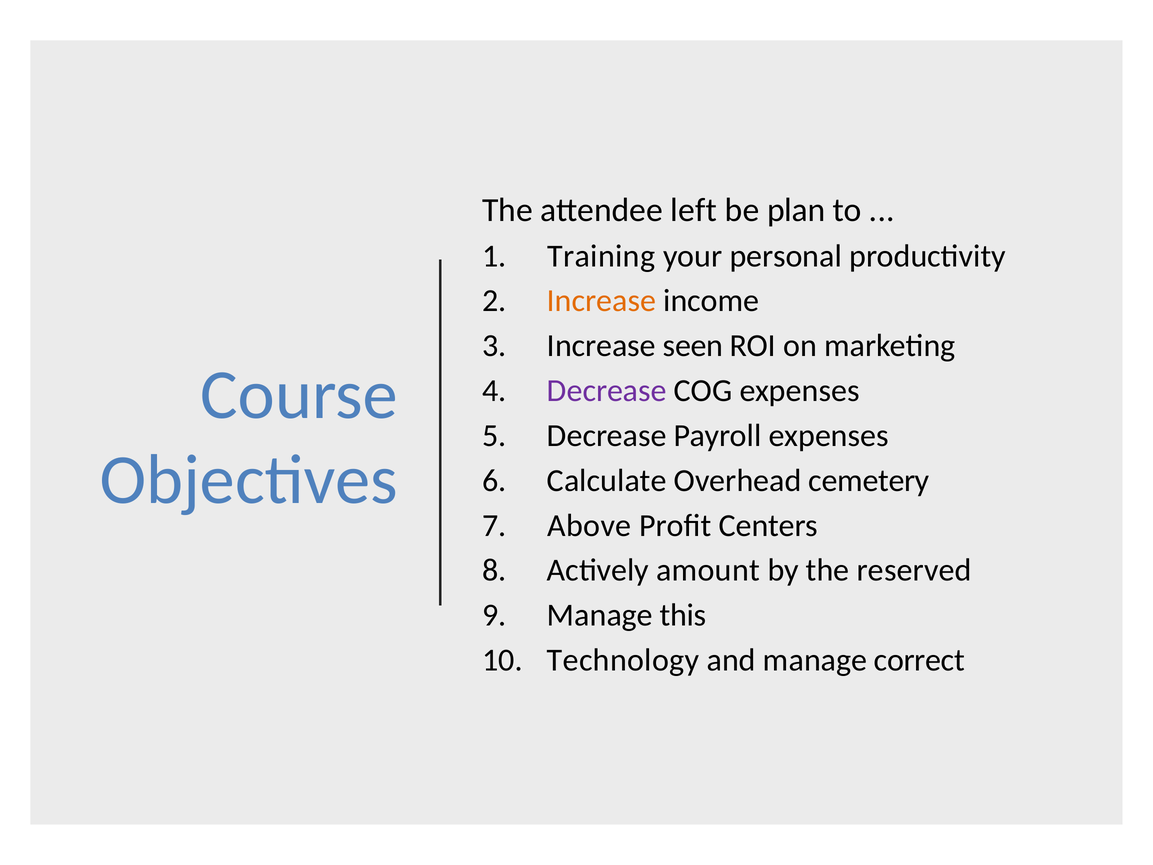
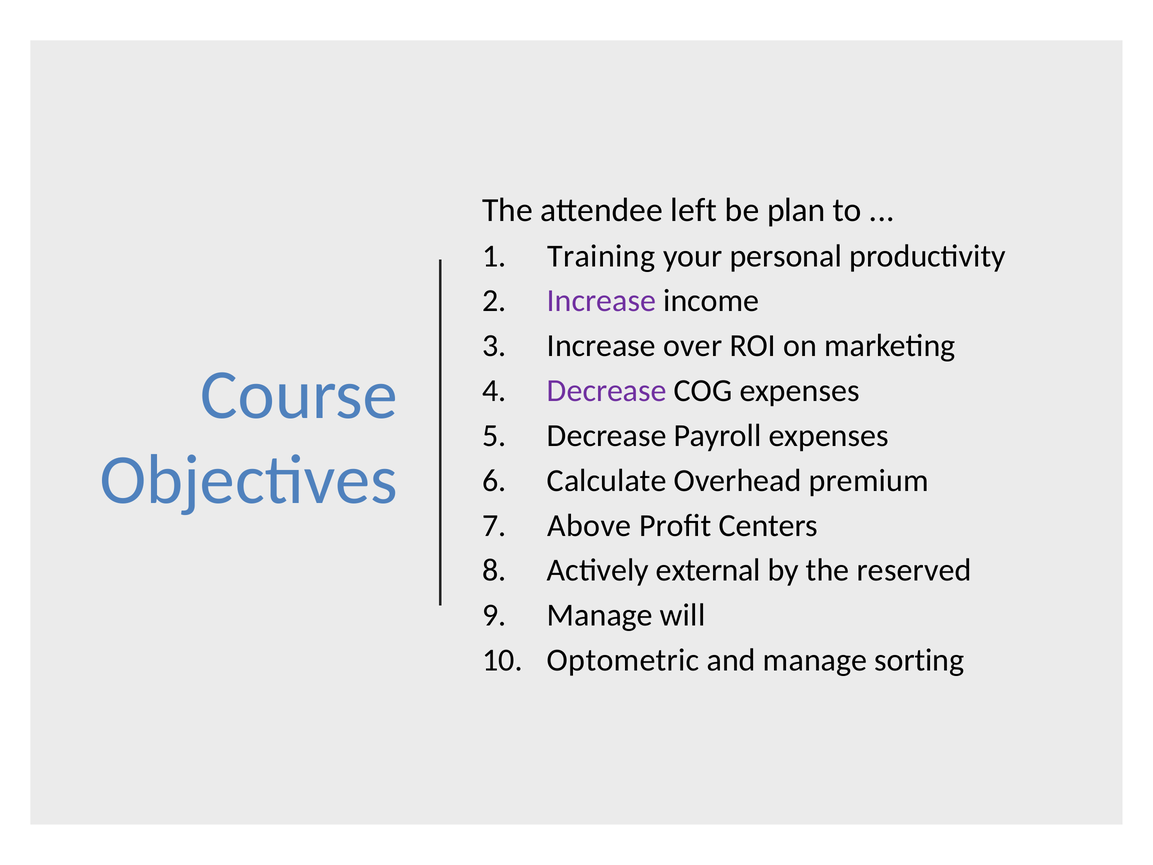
Increase at (601, 301) colour: orange -> purple
seen: seen -> over
cemetery: cemetery -> premium
amount: amount -> external
this: this -> will
Technology: Technology -> Optometric
correct: correct -> sorting
